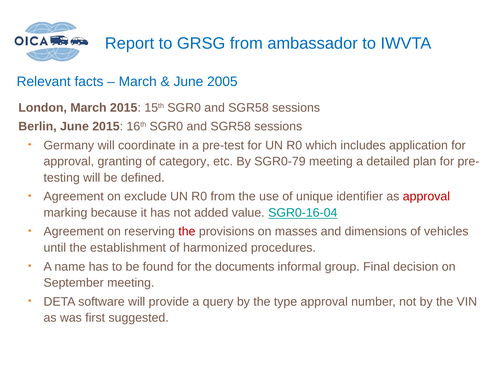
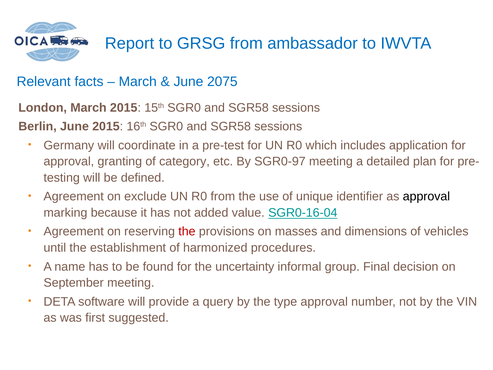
2005: 2005 -> 2075
SGR0-79: SGR0-79 -> SGR0-97
approval at (426, 196) colour: red -> black
documents: documents -> uncertainty
